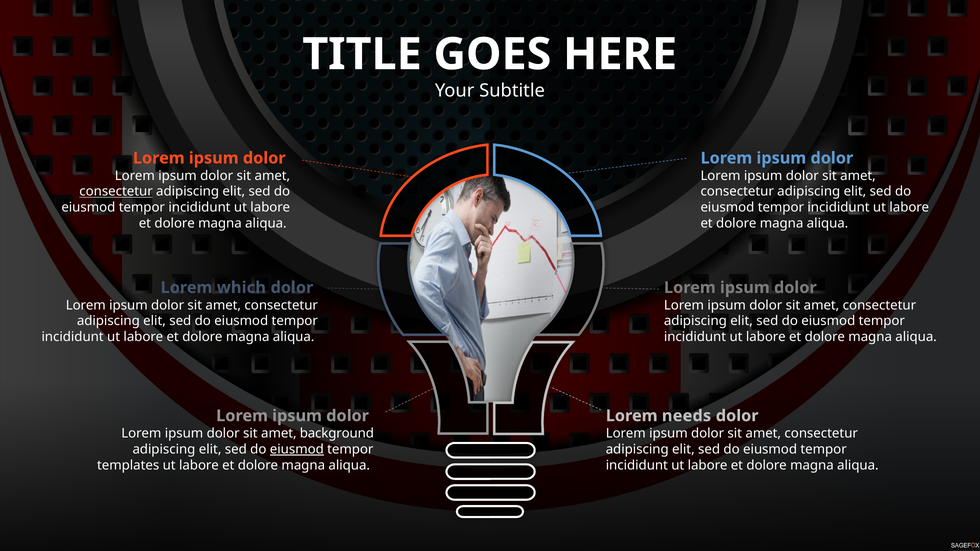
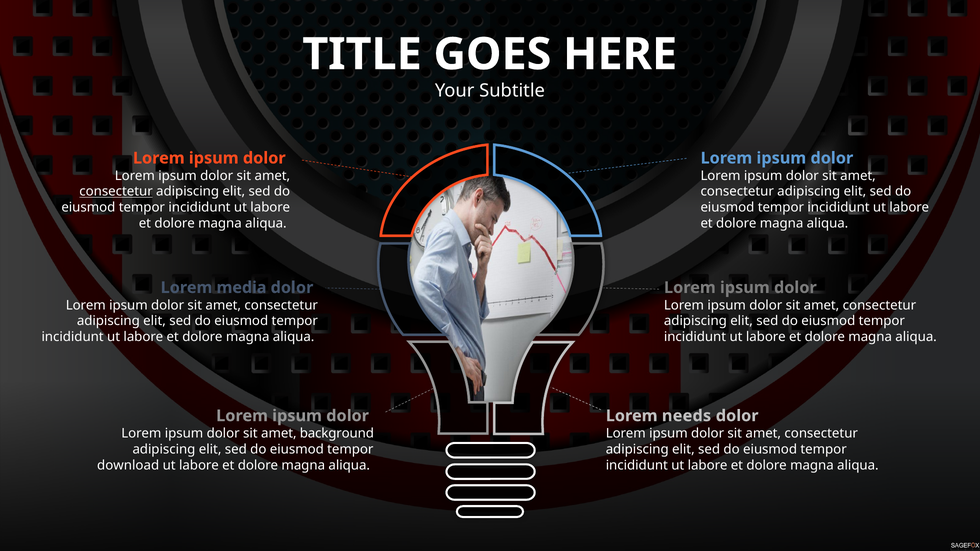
which: which -> media
eiusmod at (297, 450) underline: present -> none
templates: templates -> download
